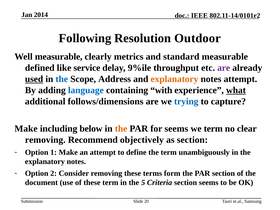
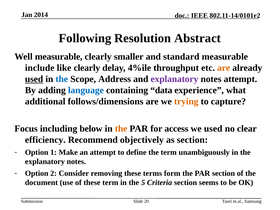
Outdoor: Outdoor -> Abstract
metrics: metrics -> smaller
defined: defined -> include
like service: service -> clearly
9%ile: 9%ile -> 4%ile
are at (224, 68) colour: purple -> orange
explanatory at (174, 79) colour: orange -> purple
with: with -> data
what underline: present -> none
trying colour: blue -> orange
Make at (26, 129): Make -> Focus
for seems: seems -> access
we term: term -> used
removing at (45, 140): removing -> efficiency
